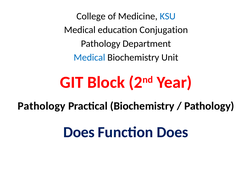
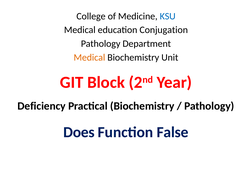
Medical at (89, 57) colour: blue -> orange
Pathology at (42, 106): Pathology -> Deficiency
Function Does: Does -> False
